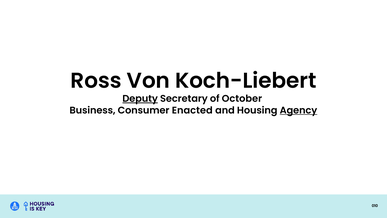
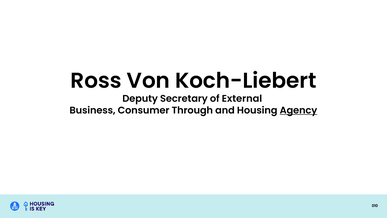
Deputy underline: present -> none
October: October -> External
Enacted: Enacted -> Through
